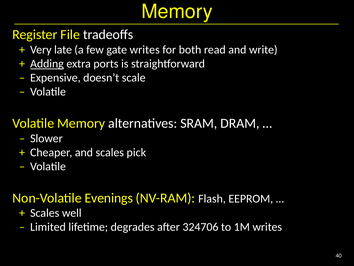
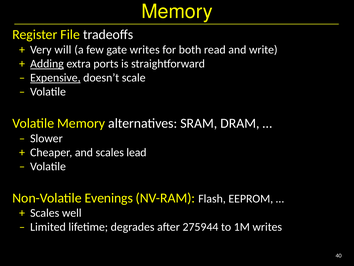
late: late -> will
Expensive underline: none -> present
pick: pick -> lead
324706: 324706 -> 275944
